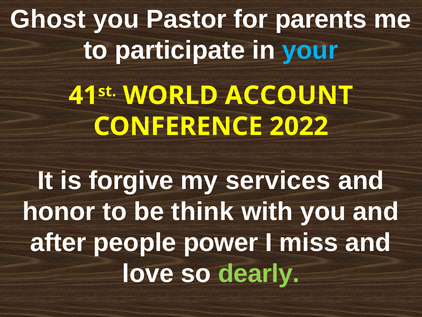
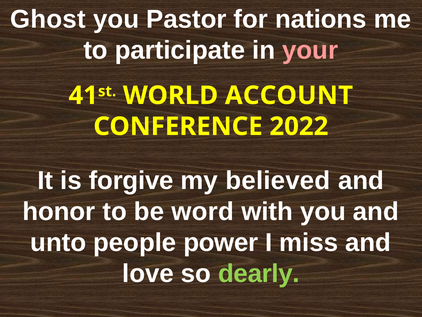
parents: parents -> nations
your colour: light blue -> pink
services: services -> believed
think: think -> word
after: after -> unto
